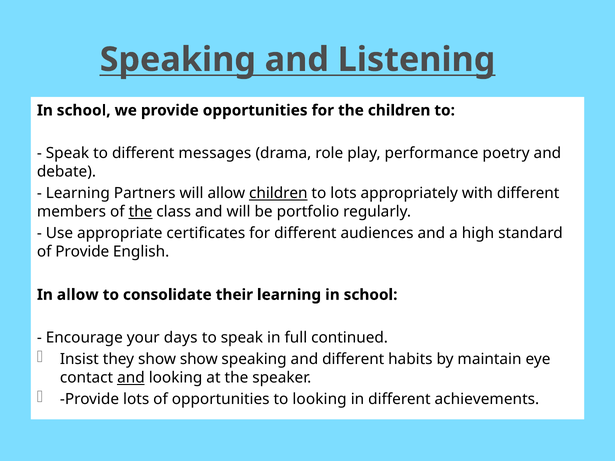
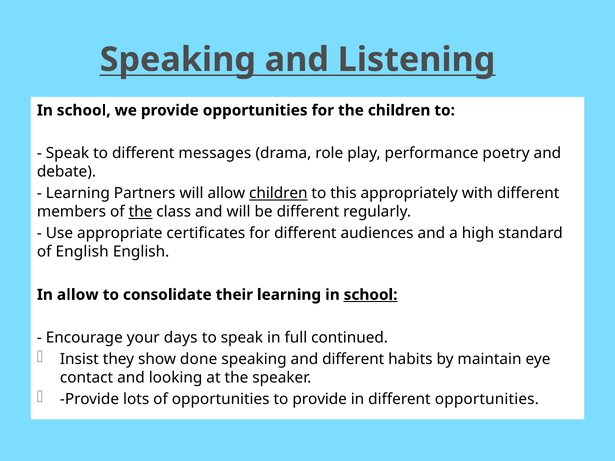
to lots: lots -> this
be portfolio: portfolio -> different
of Provide: Provide -> English
school at (371, 295) underline: none -> present
show show: show -> done
and at (131, 378) underline: present -> none
to looking: looking -> provide
different achievements: achievements -> opportunities
